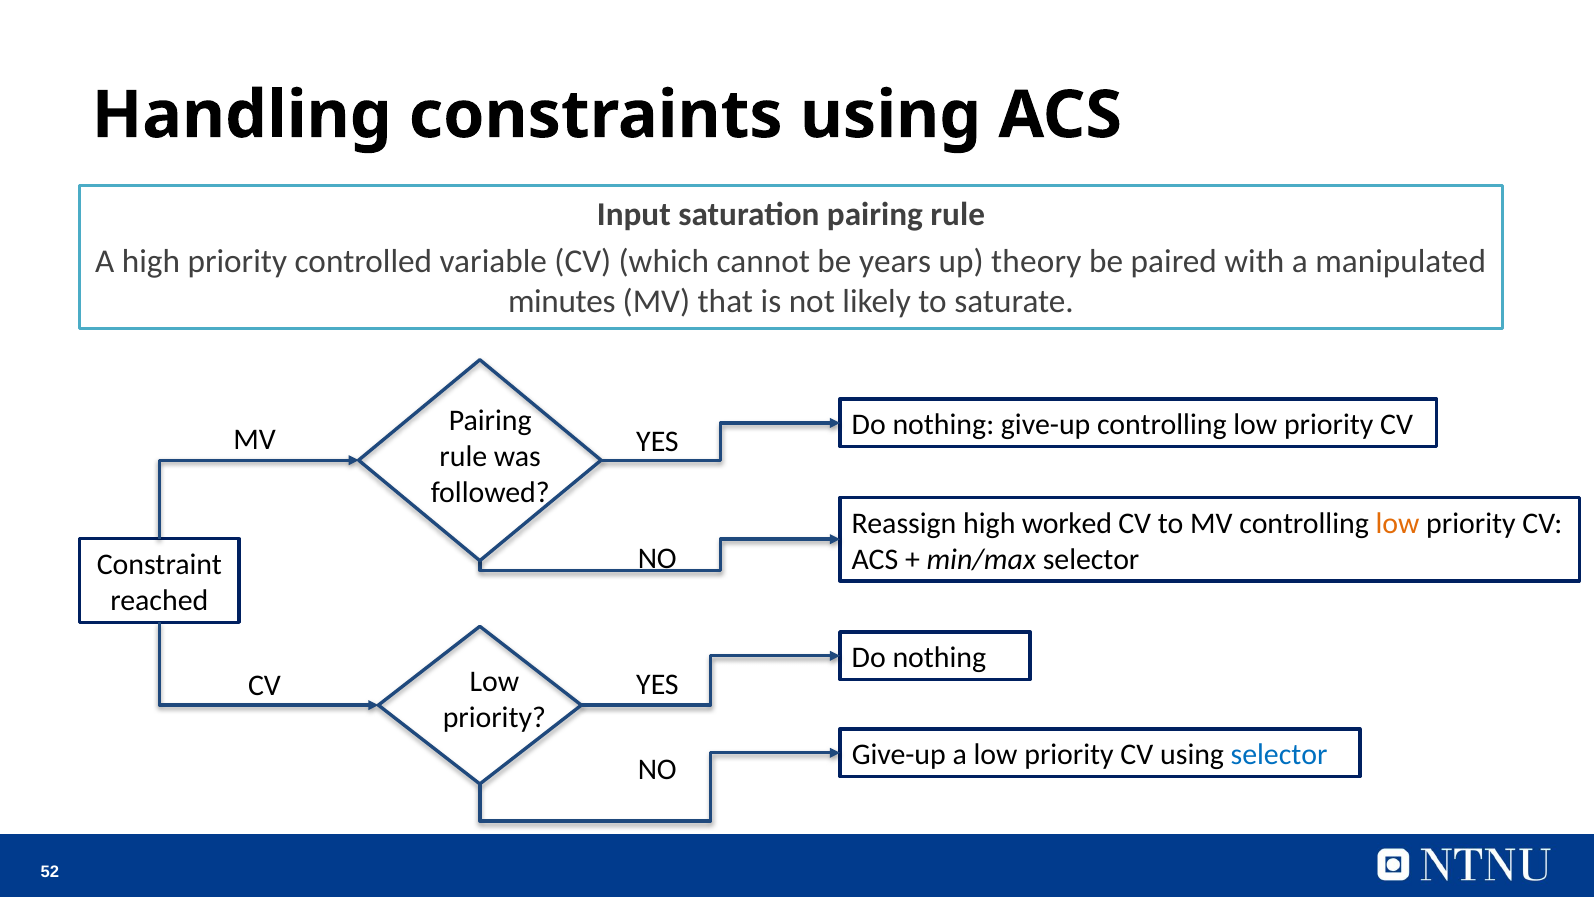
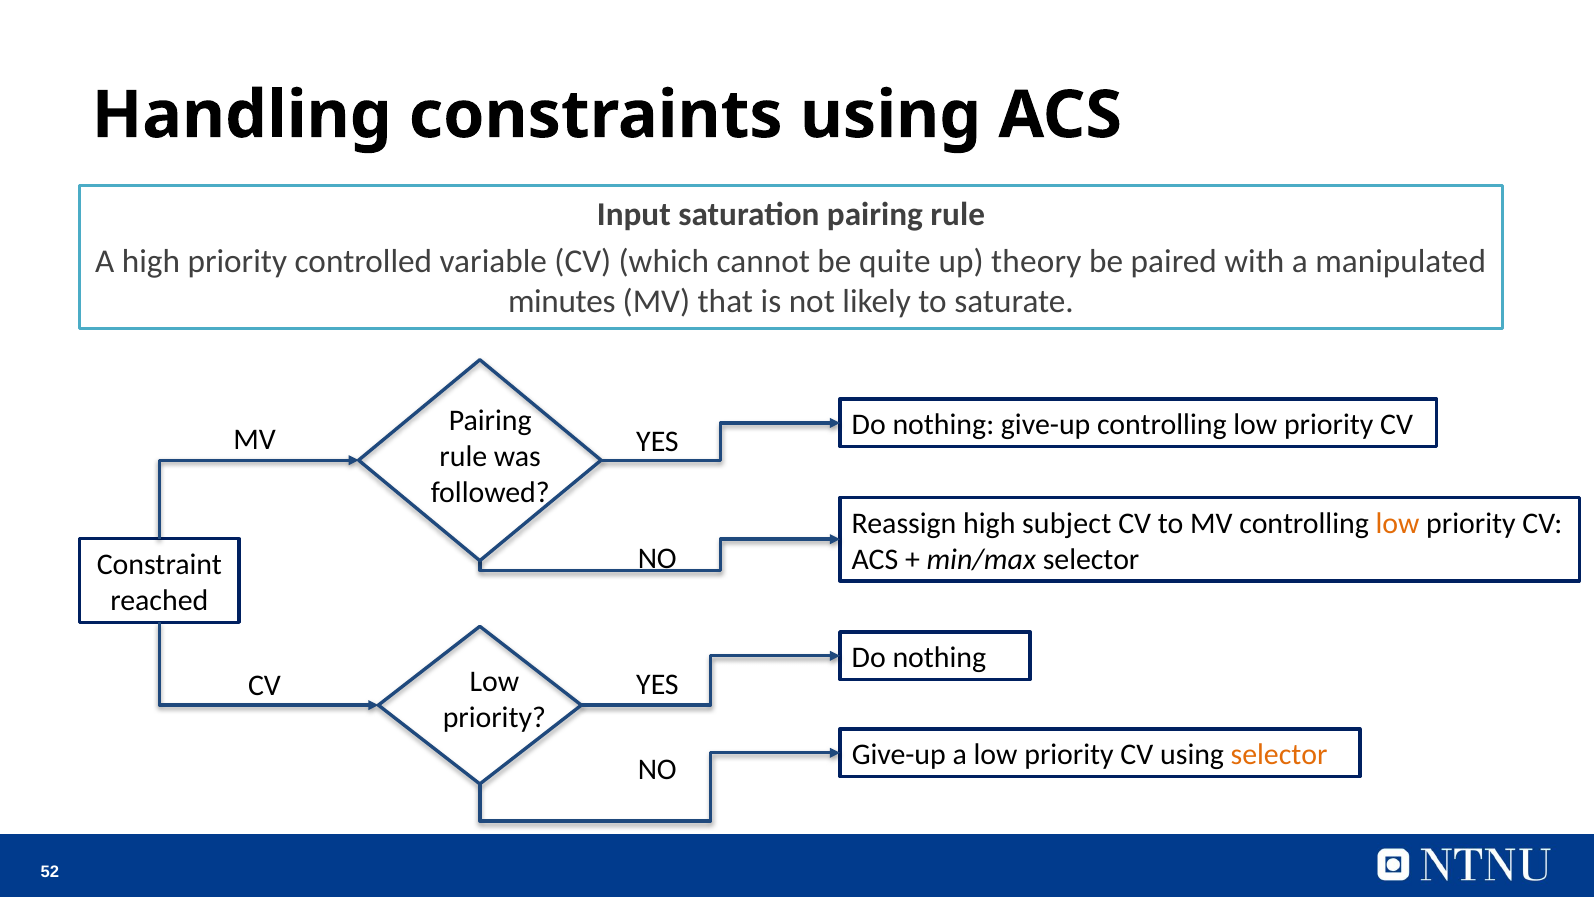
years: years -> quite
worked: worked -> subject
selector at (1279, 755) colour: blue -> orange
